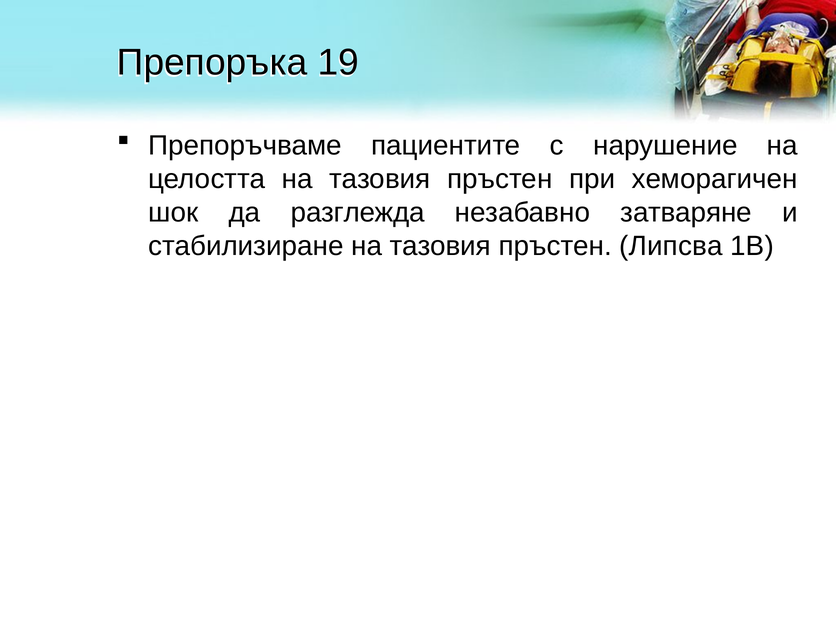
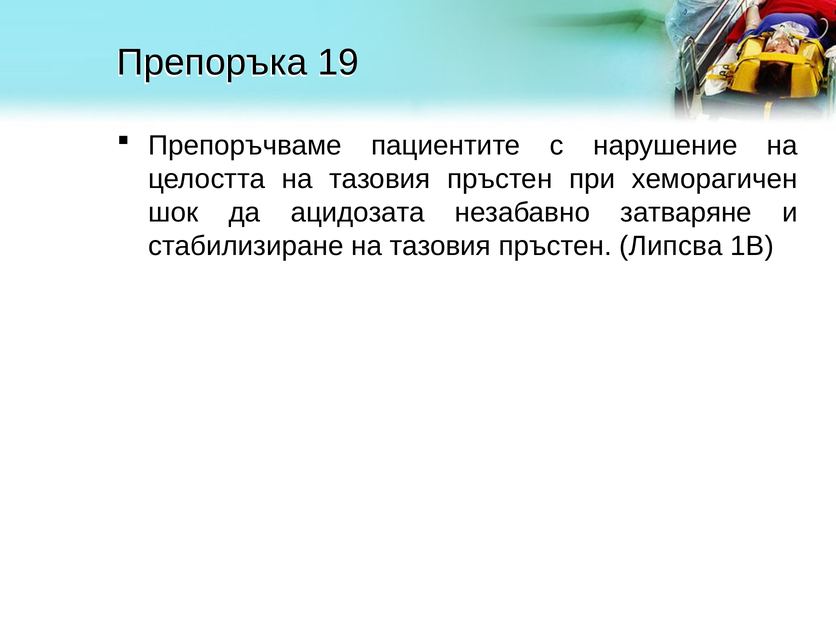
разглежда: разглежда -> ацидозата
